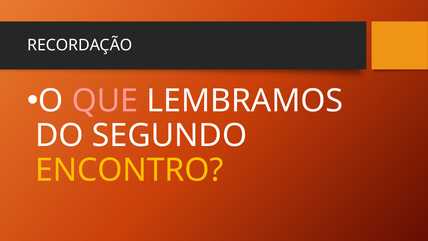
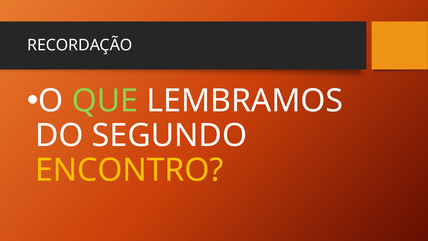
QUE colour: pink -> light green
